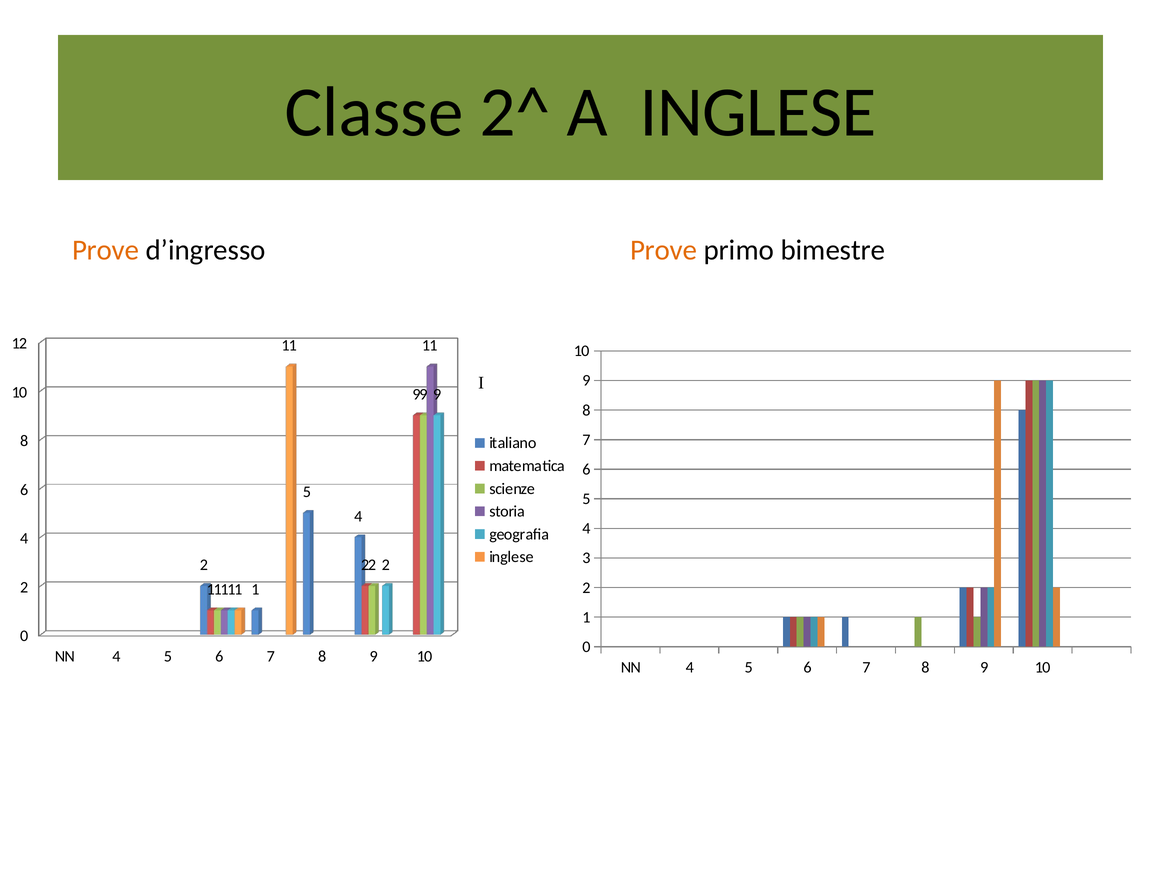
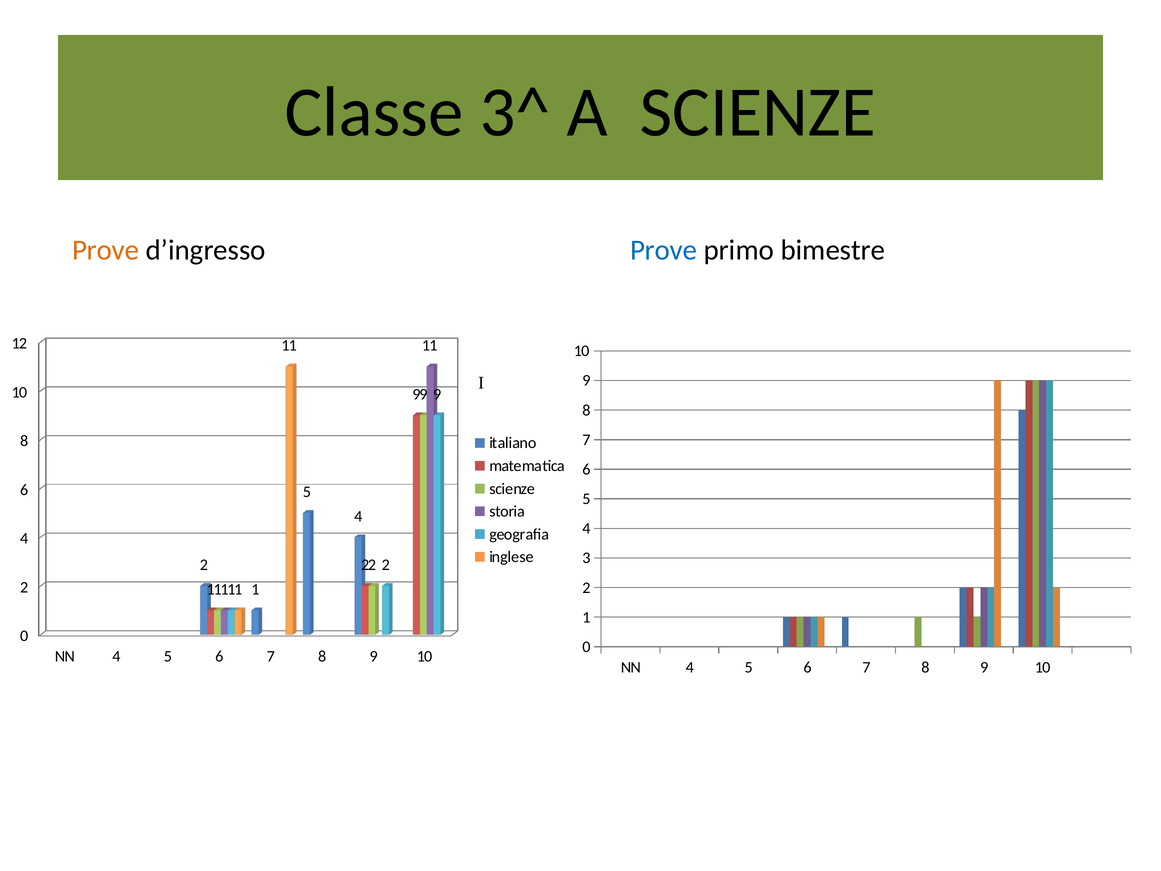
2^: 2^ -> 3^
A INGLESE: INGLESE -> SCIENZE
Prove at (664, 250) colour: orange -> blue
